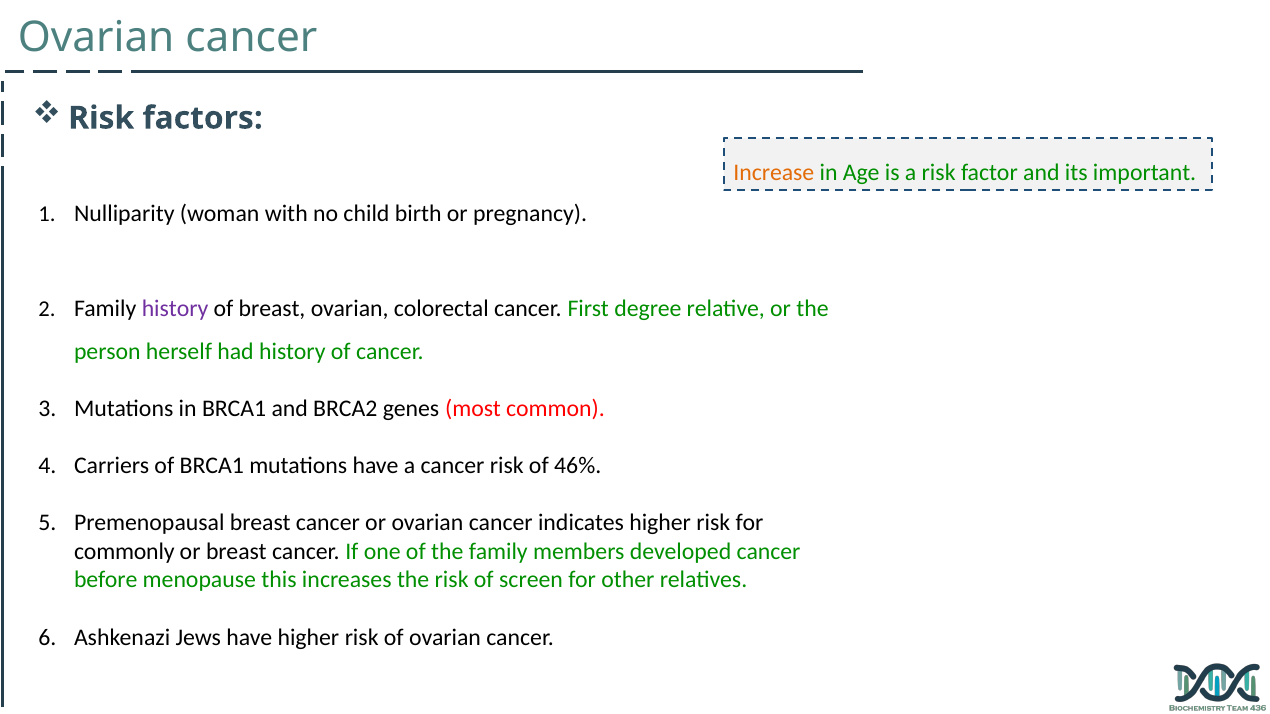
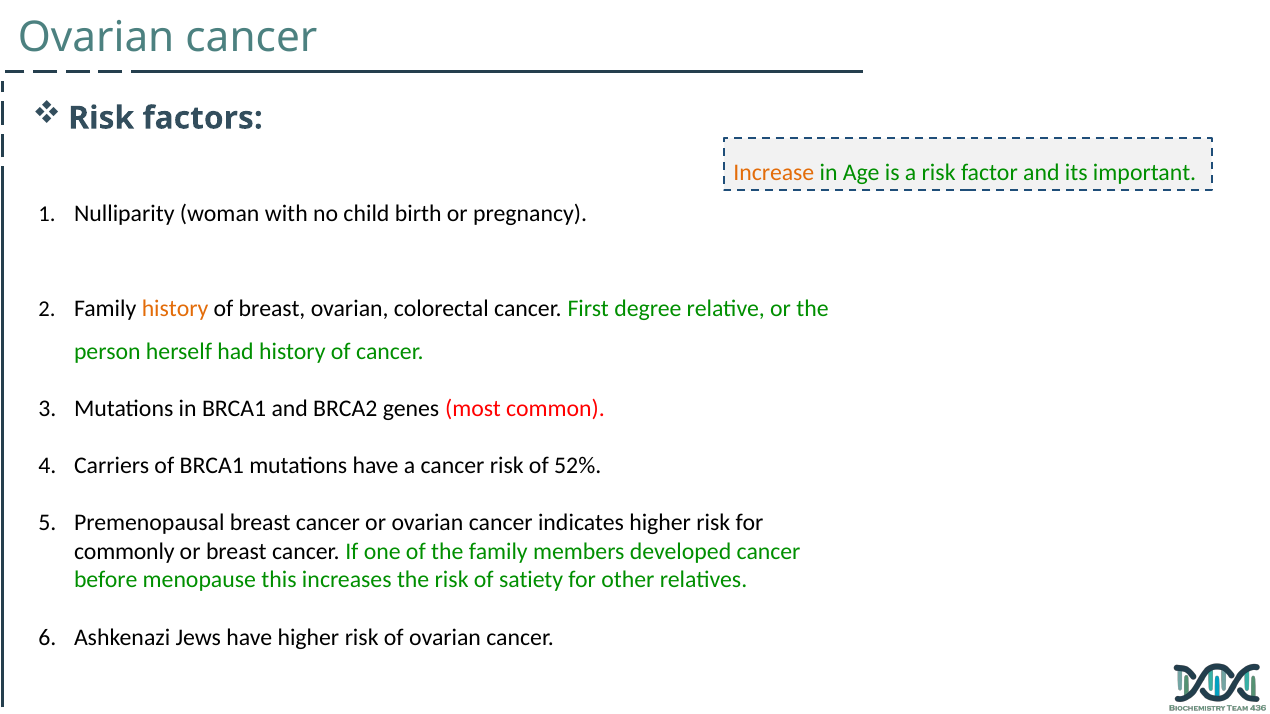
history at (175, 309) colour: purple -> orange
46%: 46% -> 52%
screen: screen -> satiety
